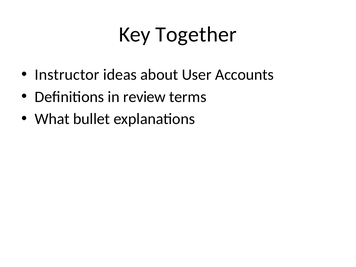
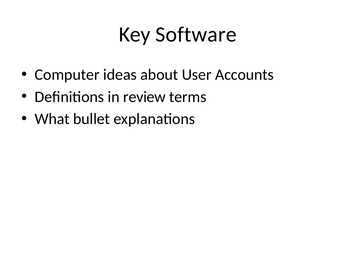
Together: Together -> Software
Instructor: Instructor -> Computer
